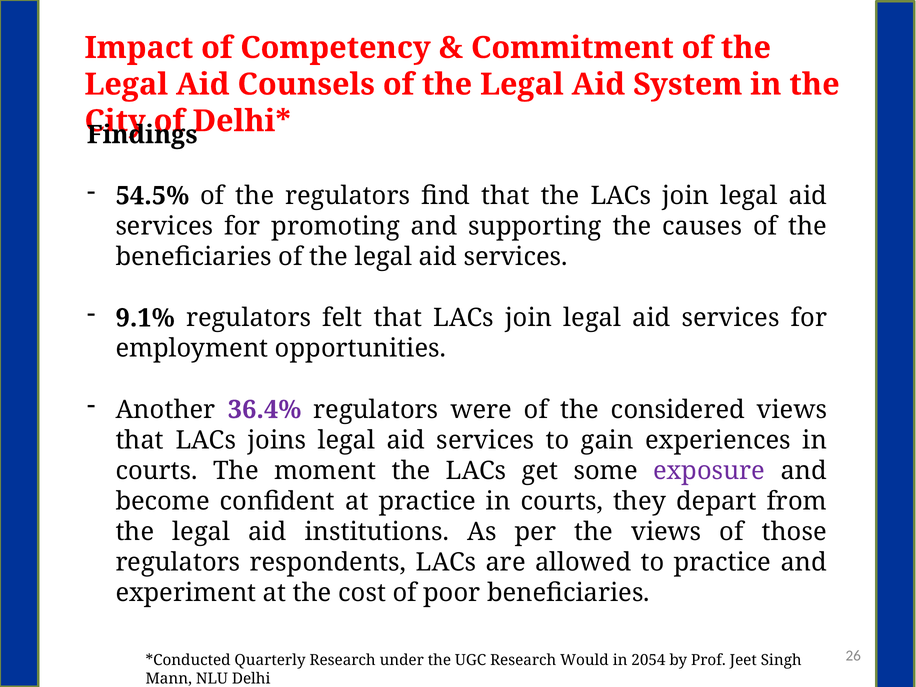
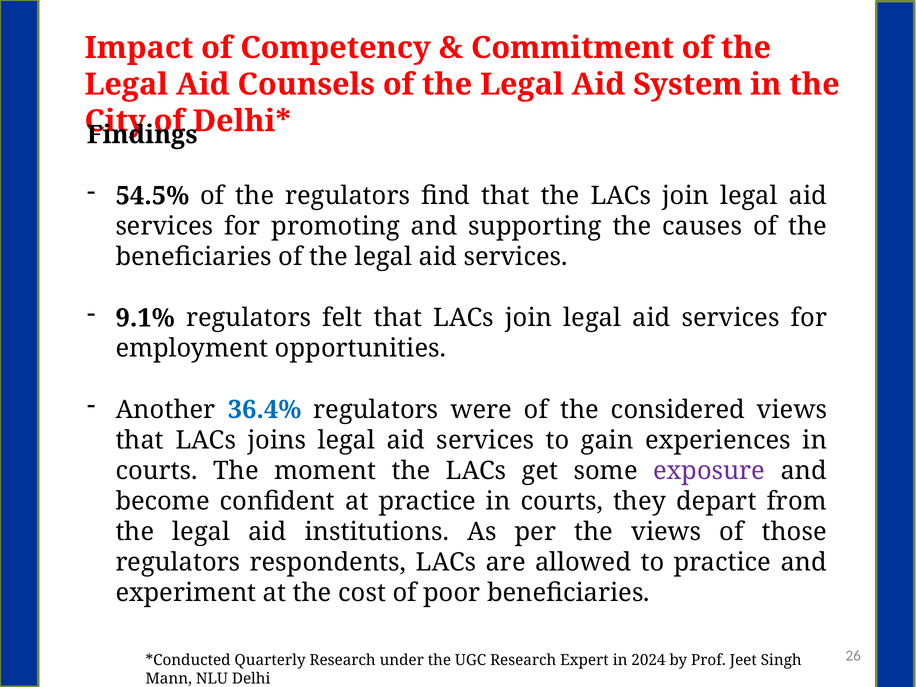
36.4% colour: purple -> blue
Would: Would -> Expert
2054: 2054 -> 2024
